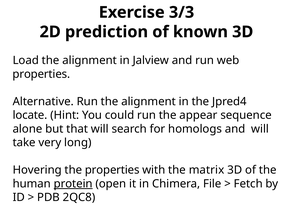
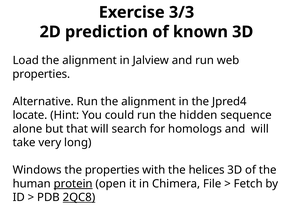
appear: appear -> hidden
Hovering: Hovering -> Windows
matrix: matrix -> helices
2QC8 underline: none -> present
